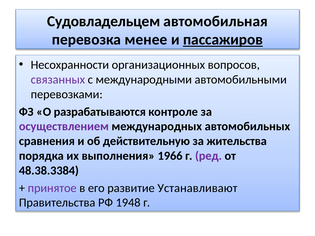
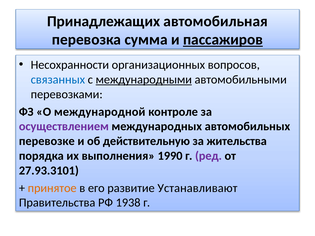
Судовладельцем: Судовладельцем -> Принадлежащих
менее: менее -> сумма
связанных colour: purple -> blue
международными underline: none -> present
разрабатываются: разрабатываются -> международной
сравнения: сравнения -> перевозке
1966: 1966 -> 1990
48.38.3384: 48.38.3384 -> 27.93.3101
принятое colour: purple -> orange
1948: 1948 -> 1938
